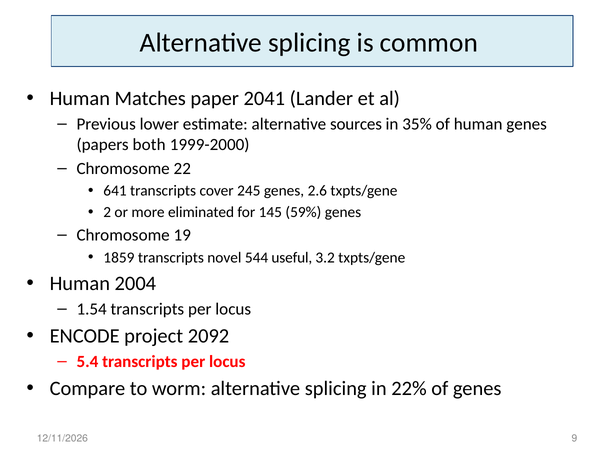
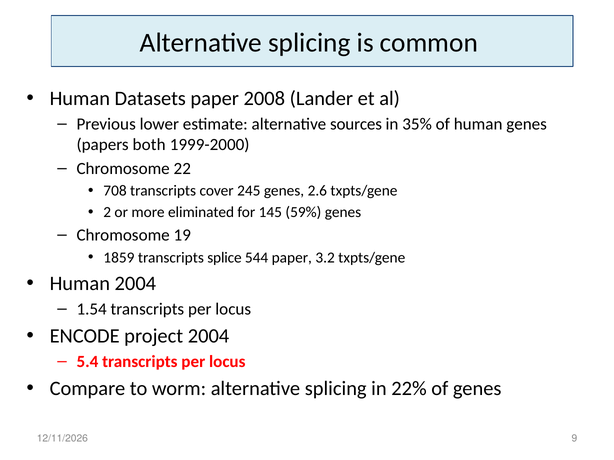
Matches: Matches -> Datasets
2041: 2041 -> 2008
641: 641 -> 708
novel: novel -> splice
544 useful: useful -> paper
project 2092: 2092 -> 2004
